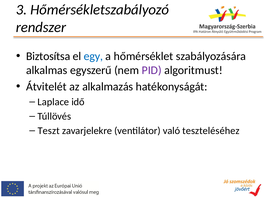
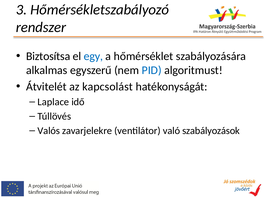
PID colour: purple -> blue
alkalmazás: alkalmazás -> kapcsolást
Teszt: Teszt -> Valós
teszteléséhez: teszteléséhez -> szabályozások
